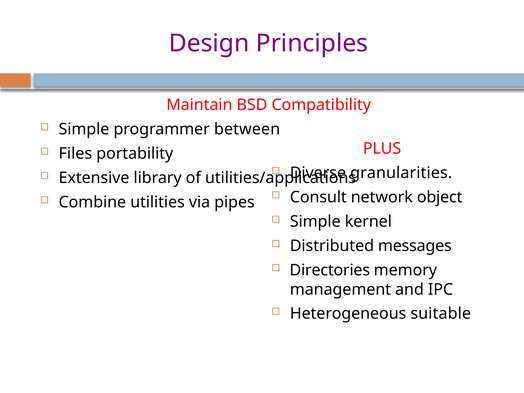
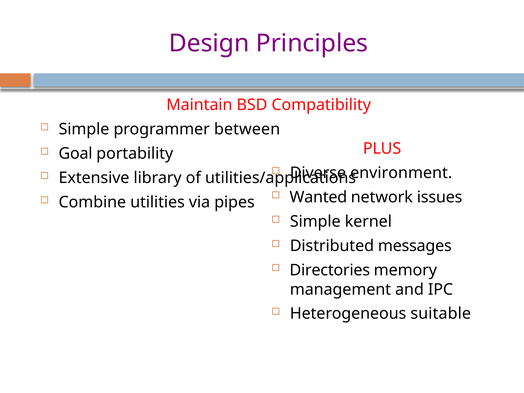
Files: Files -> Goal
granularities: granularities -> environment
Consult: Consult -> Wanted
object: object -> issues
